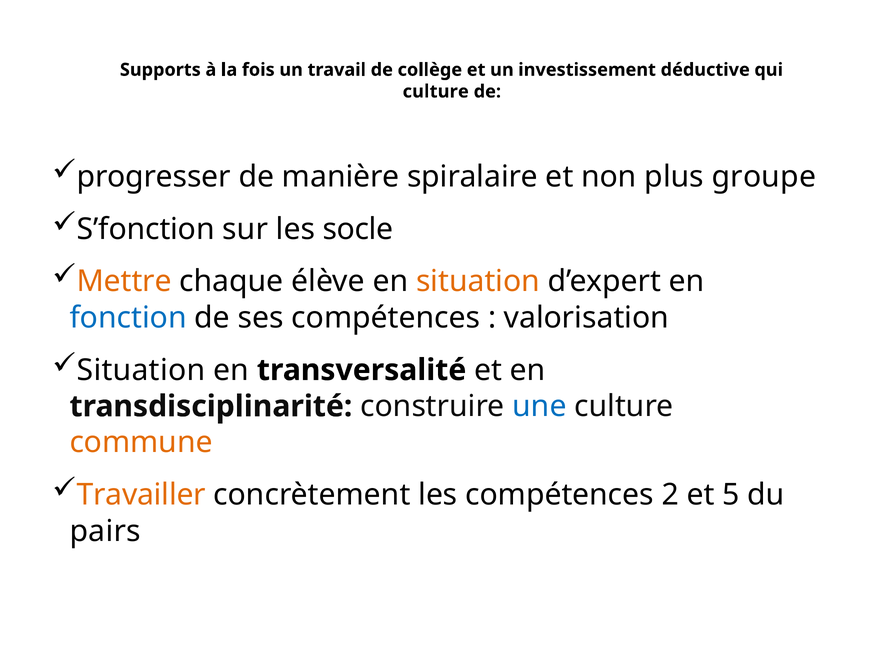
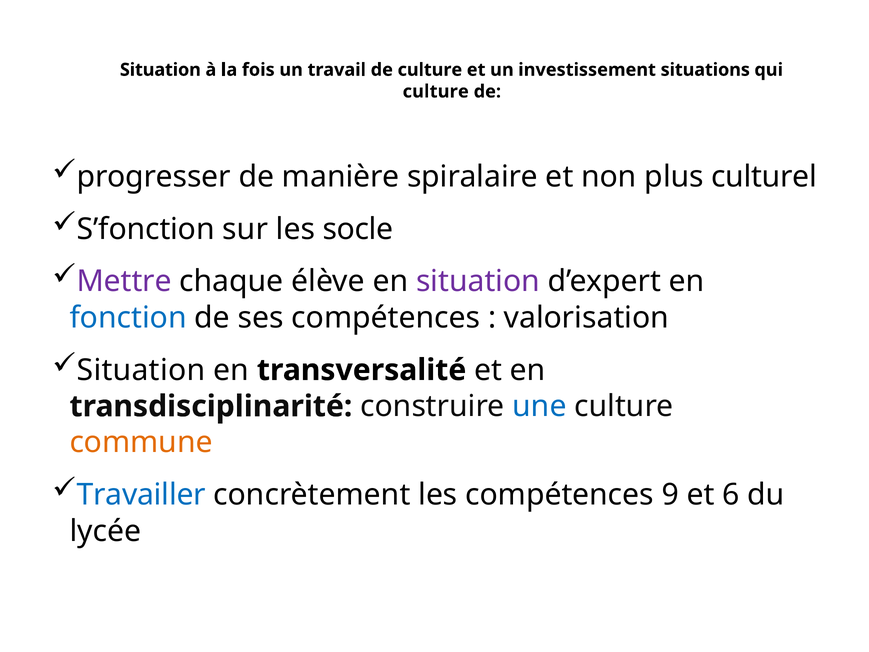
Supports at (160, 70): Supports -> Situation
de collège: collège -> culture
déductive: déductive -> situations
groupe: groupe -> culturel
Mettre colour: orange -> purple
situation at (478, 281) colour: orange -> purple
Travailler colour: orange -> blue
2: 2 -> 9
5: 5 -> 6
pairs: pairs -> lycée
